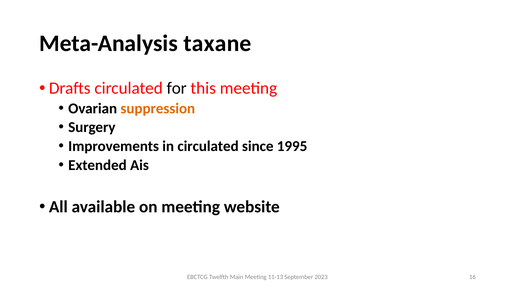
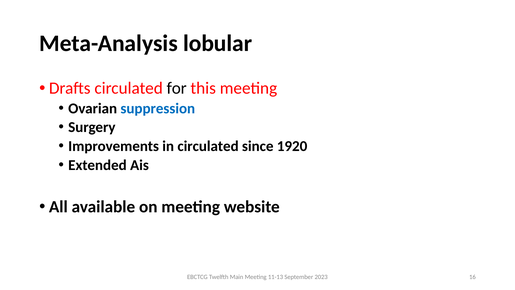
taxane: taxane -> lobular
suppression colour: orange -> blue
1995: 1995 -> 1920
